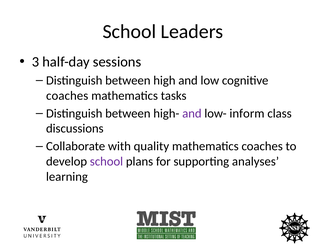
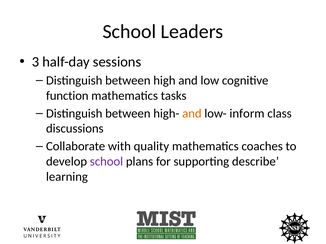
coaches at (67, 96): coaches -> function
and at (192, 114) colour: purple -> orange
analyses: analyses -> describe
